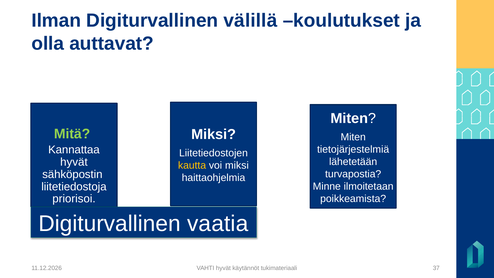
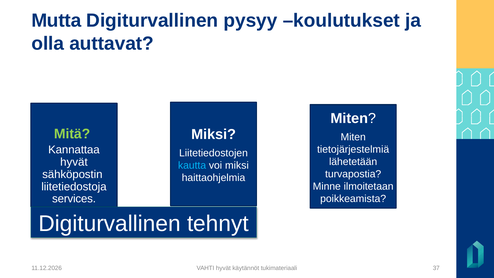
Ilman: Ilman -> Mutta
välillä: välillä -> pysyy
kautta colour: yellow -> light blue
priorisoi: priorisoi -> services
vaatia: vaatia -> tehnyt
